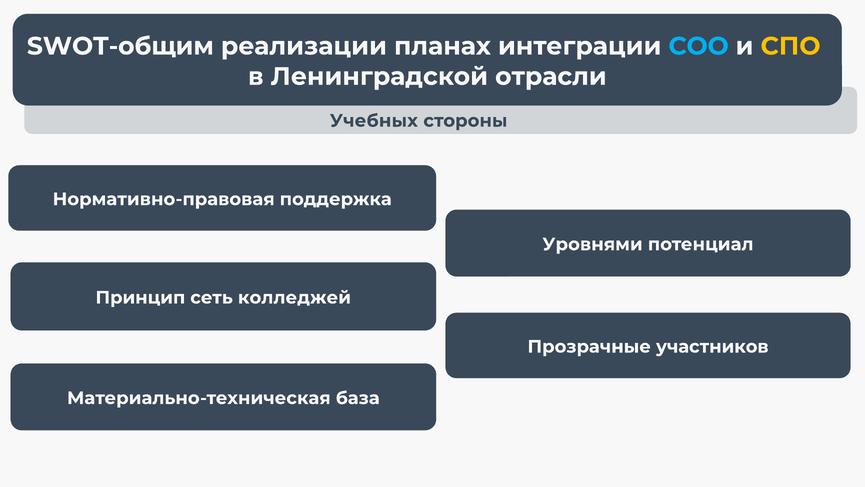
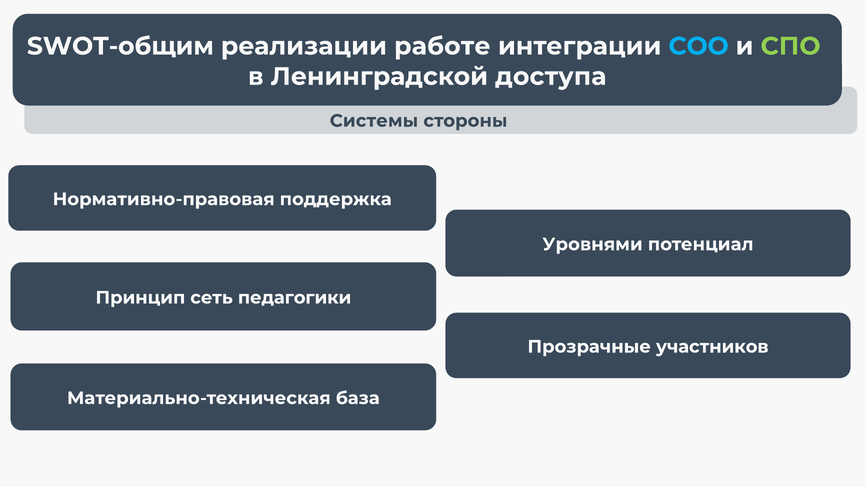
планах: планах -> работе
СПО colour: yellow -> light green
отрасли: отрасли -> доступа
Учебных: Учебных -> Системы
колледжей: колледжей -> педагогики
